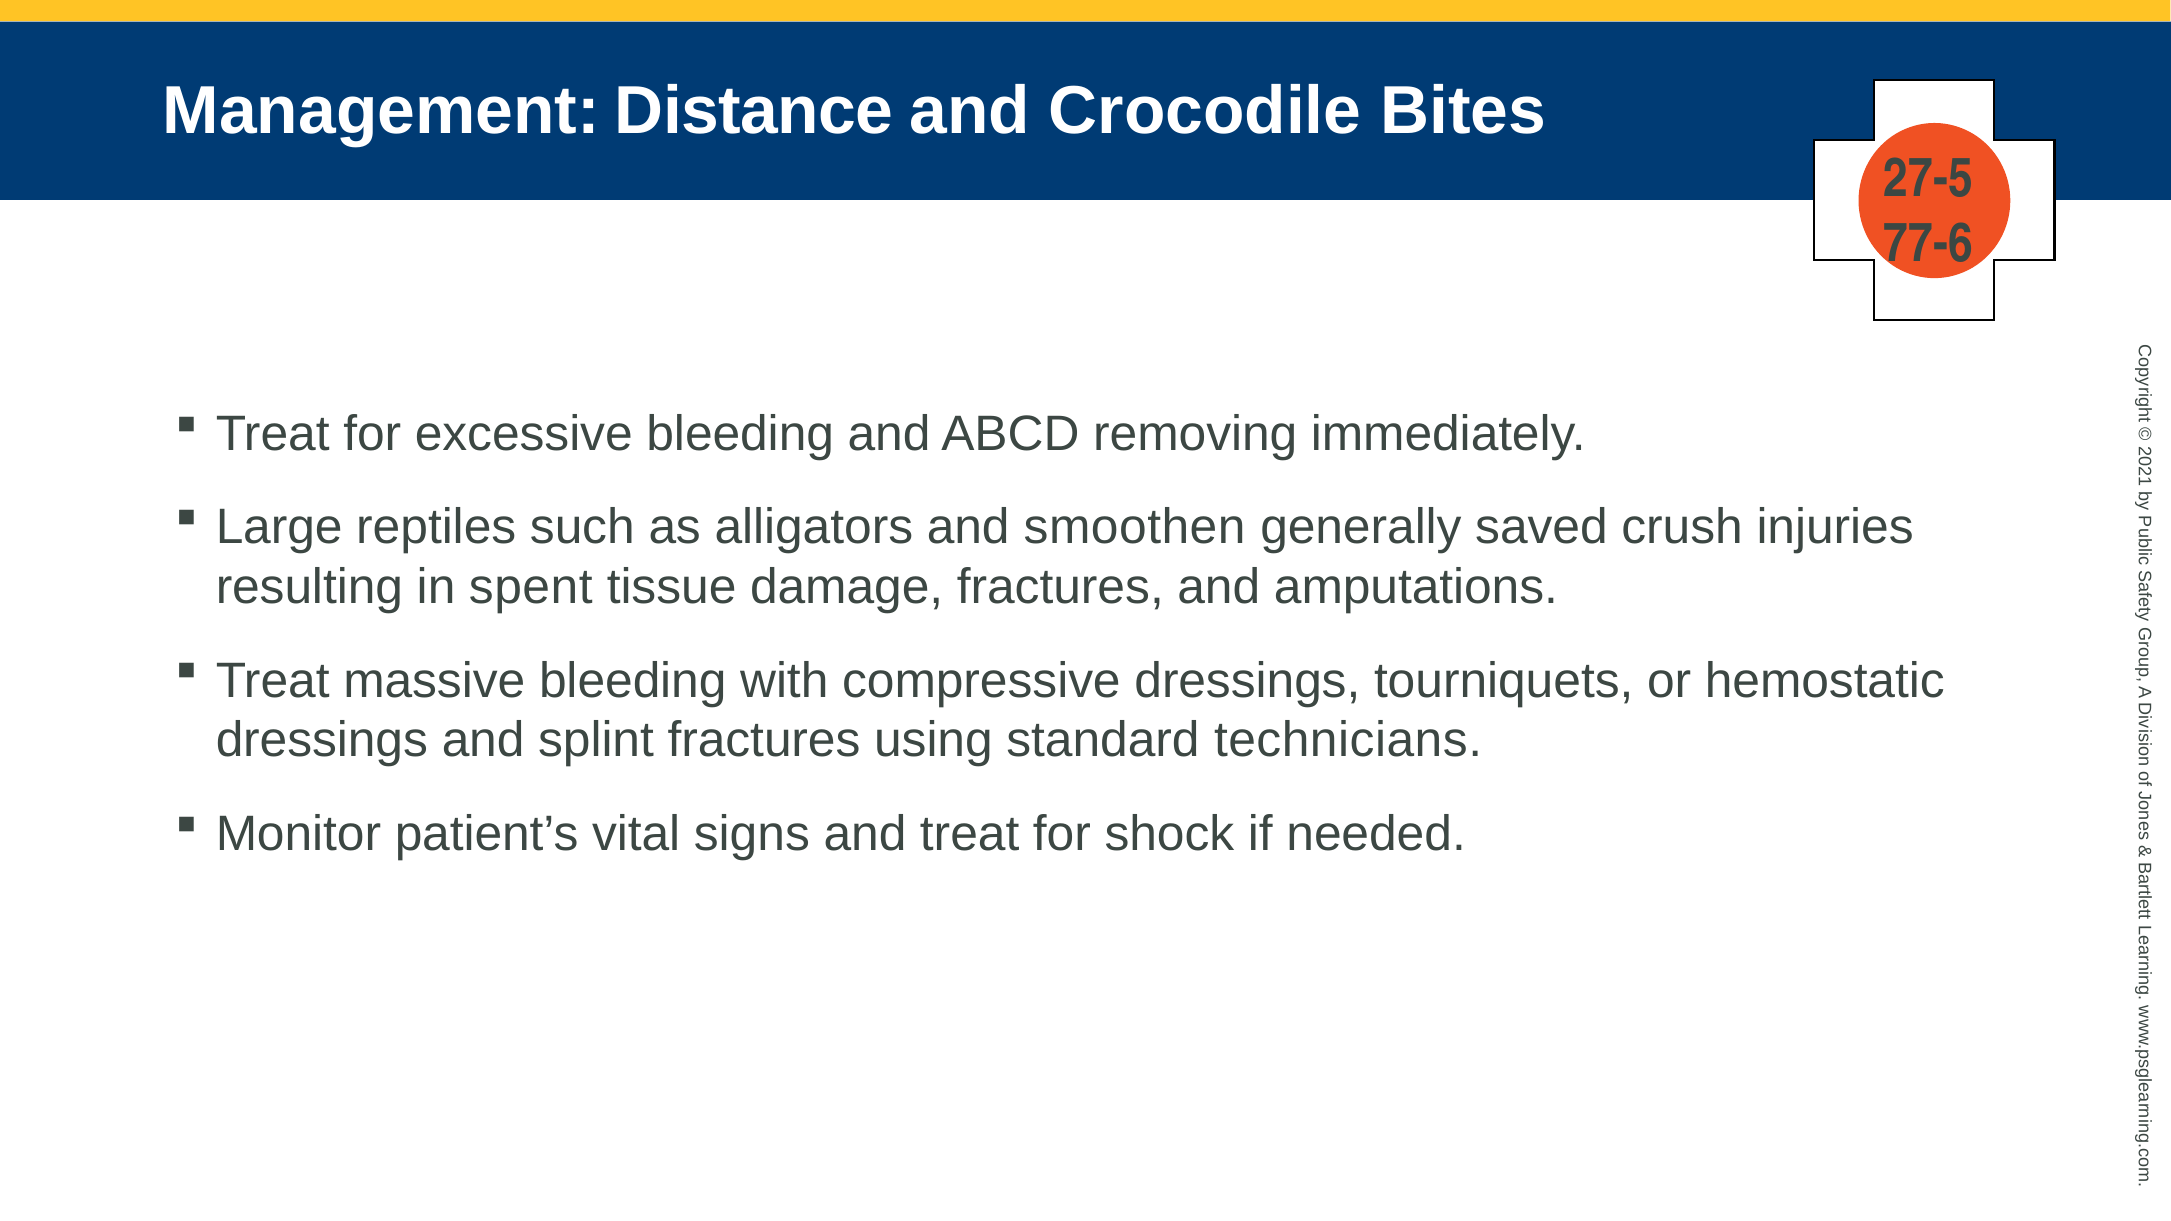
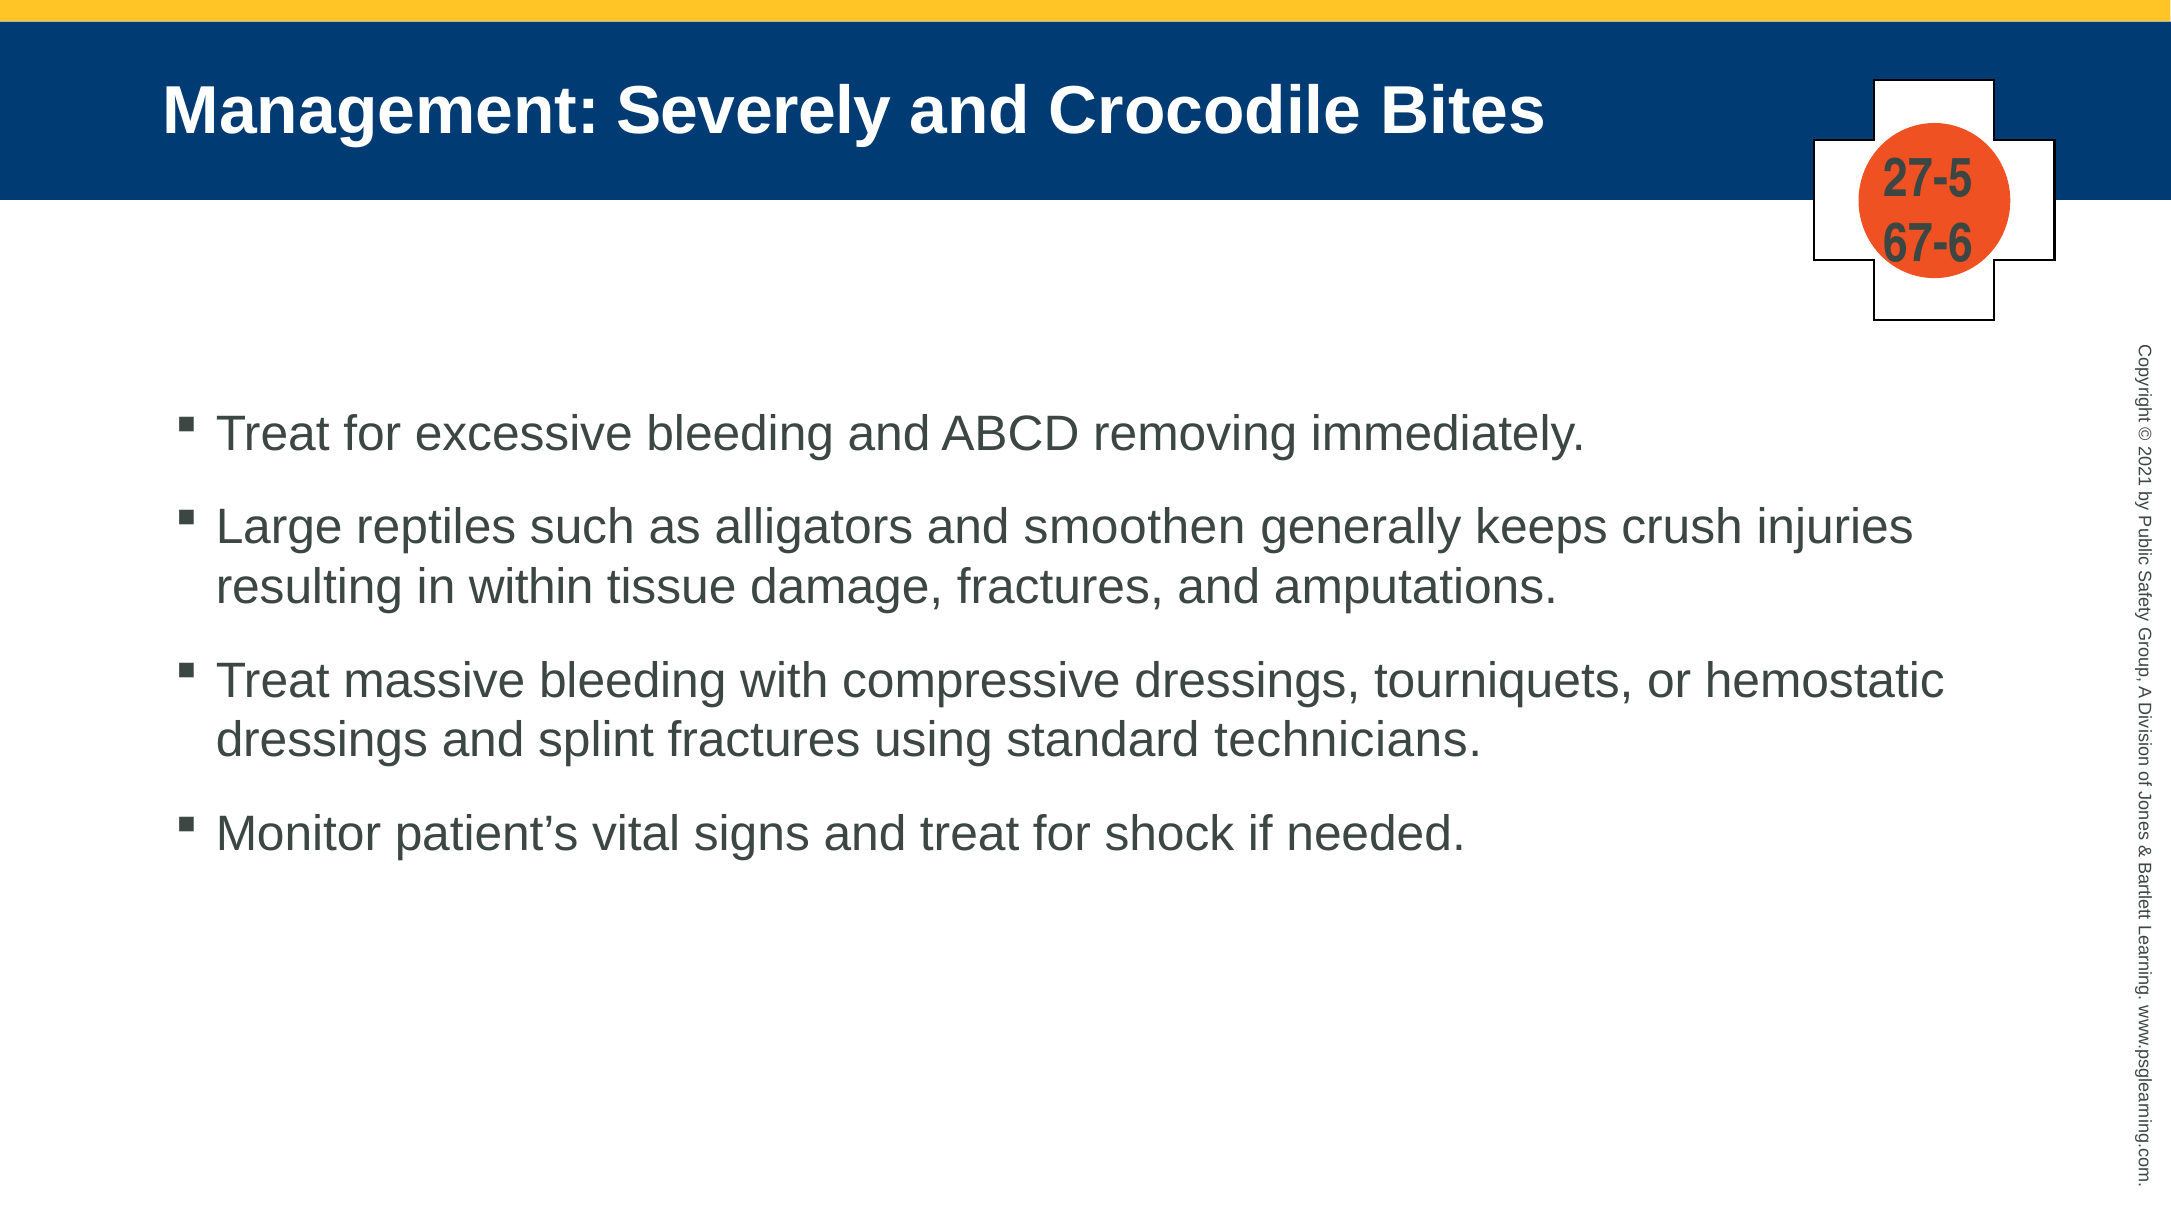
Distance: Distance -> Severely
77-6: 77-6 -> 67-6
saved: saved -> keeps
spent: spent -> within
